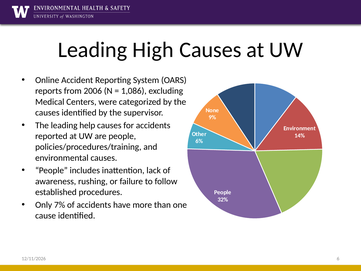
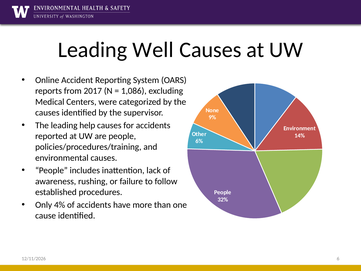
High: High -> Well
2006: 2006 -> 2017
7%: 7% -> 4%
